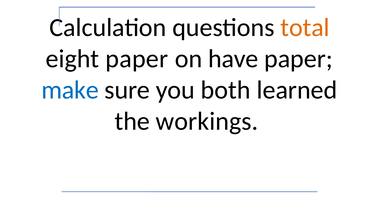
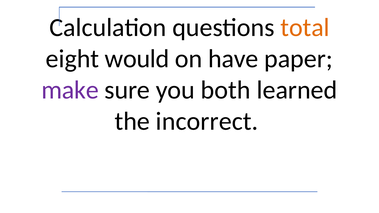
eight paper: paper -> would
make colour: blue -> purple
workings: workings -> incorrect
